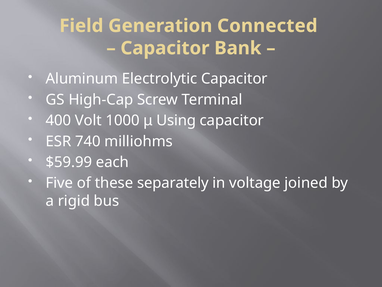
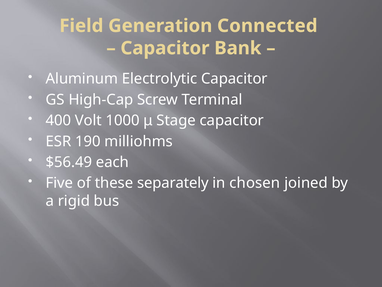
Using: Using -> Stage
740: 740 -> 190
$59.99: $59.99 -> $56.49
voltage: voltage -> chosen
